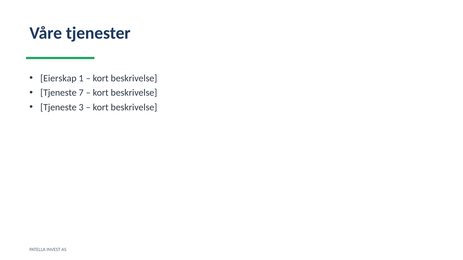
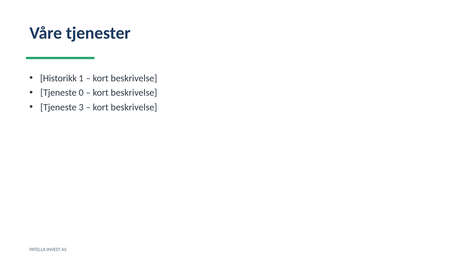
Eierskap: Eierskap -> Historikk
7: 7 -> 0
